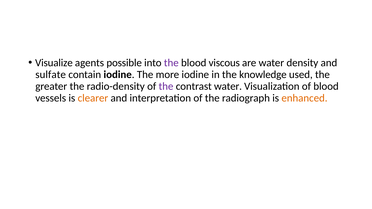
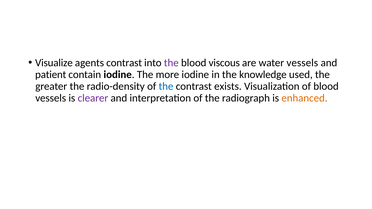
agents possible: possible -> contrast
water density: density -> vessels
sulfate: sulfate -> patient
the at (166, 86) colour: purple -> blue
contrast water: water -> exists
clearer colour: orange -> purple
